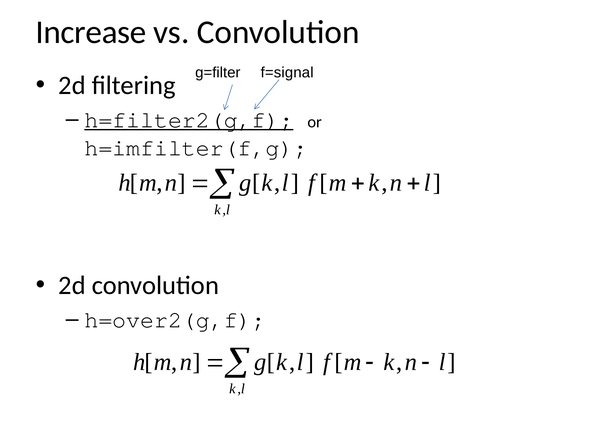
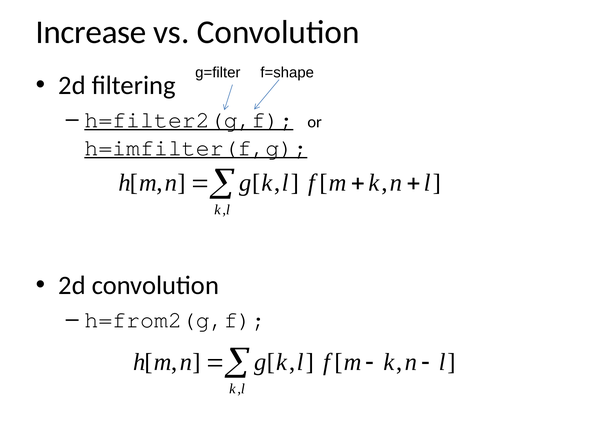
f=signal: f=signal -> f=shape
h=imfilter(f,g underline: none -> present
h=over2(g,f: h=over2(g,f -> h=from2(g,f
